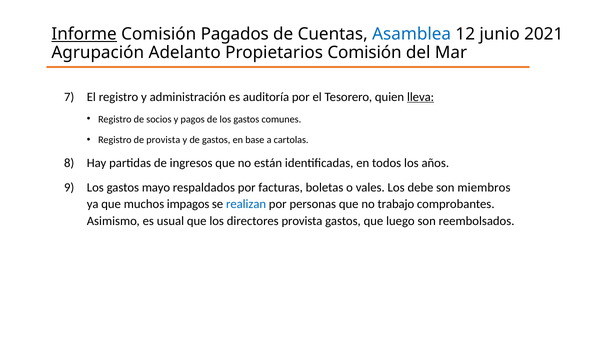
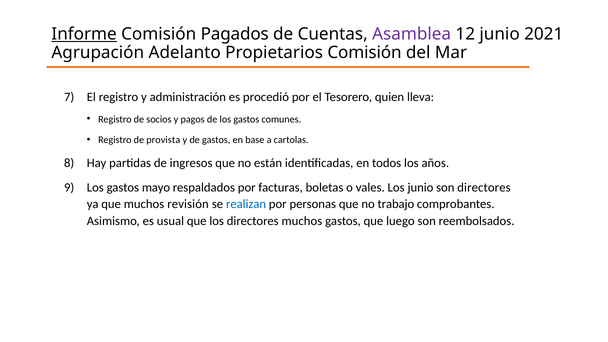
Asamblea colour: blue -> purple
auditoría: auditoría -> procedió
lleva underline: present -> none
Los debe: debe -> junio
son miembros: miembros -> directores
impagos: impagos -> revisión
directores provista: provista -> muchos
